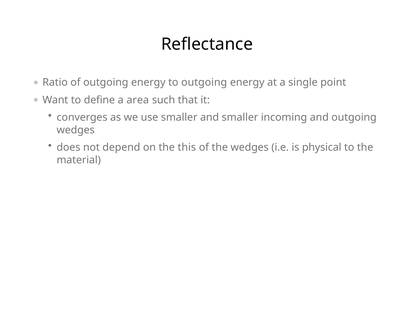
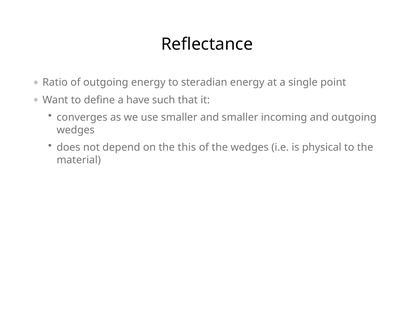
to outgoing: outgoing -> steradian
area: area -> have
